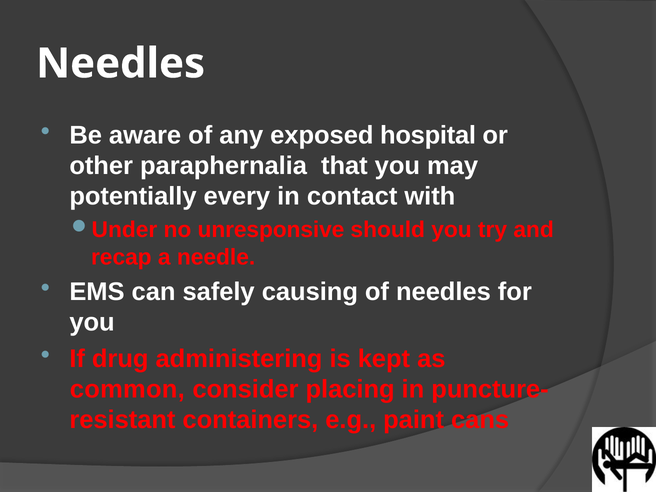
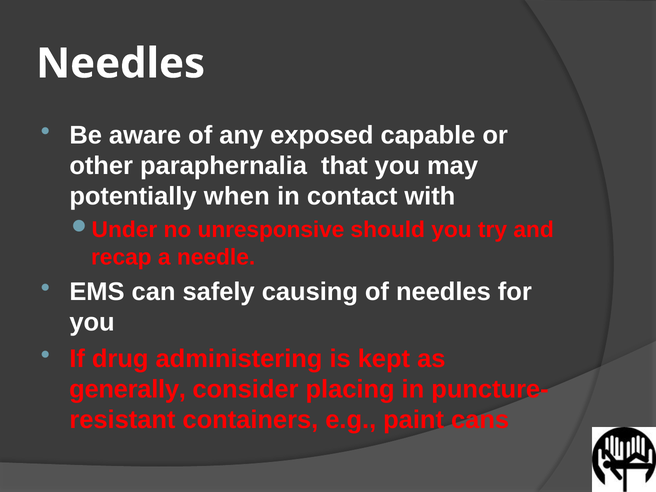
hospital: hospital -> capable
every: every -> when
common: common -> generally
